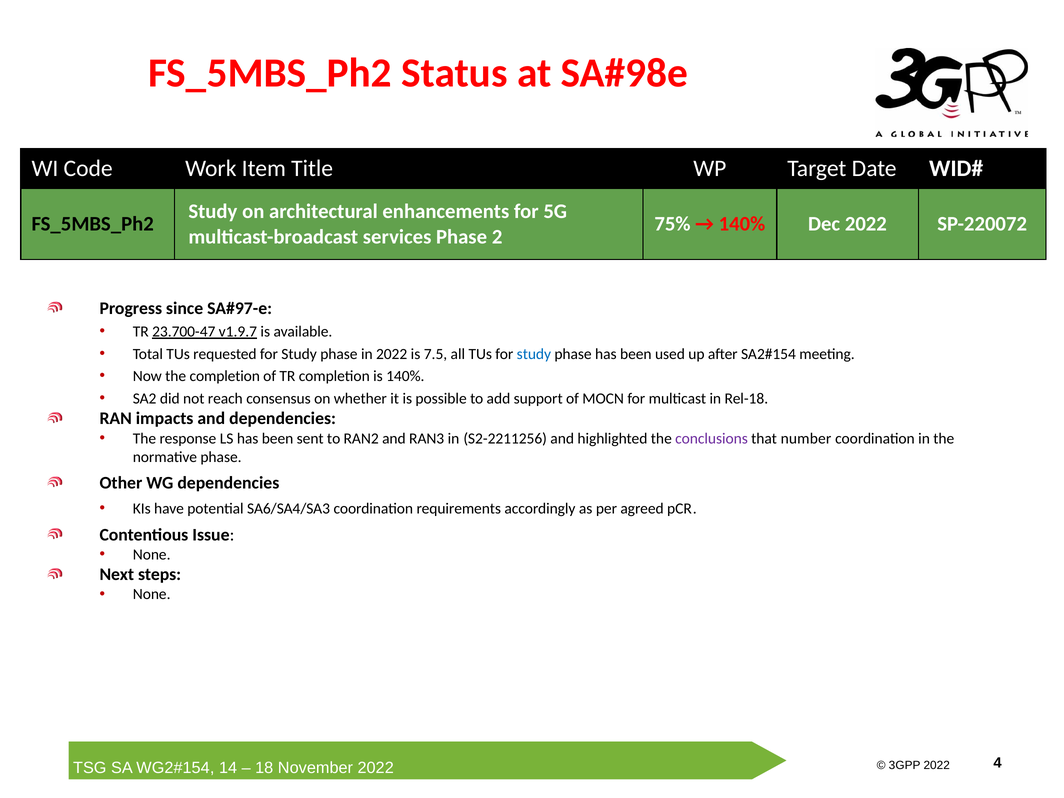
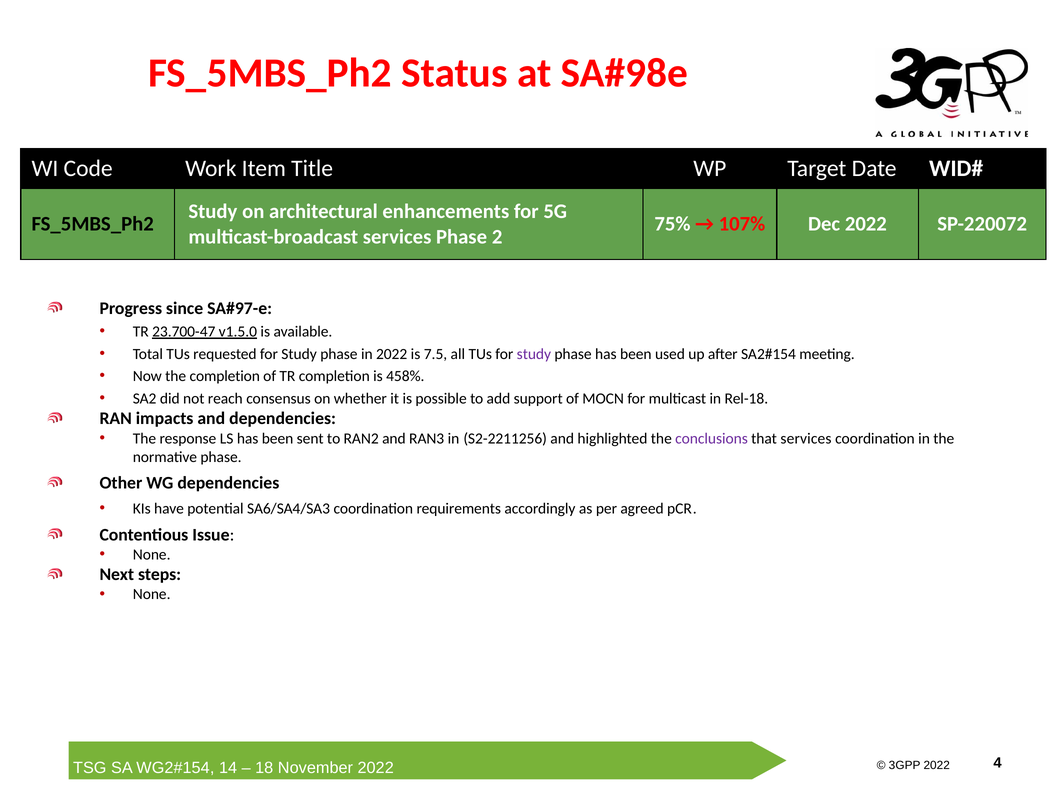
140% at (742, 224): 140% -> 107%
v1.9.7: v1.9.7 -> v1.5.0
study at (534, 354) colour: blue -> purple
is 140%: 140% -> 458%
that number: number -> services
